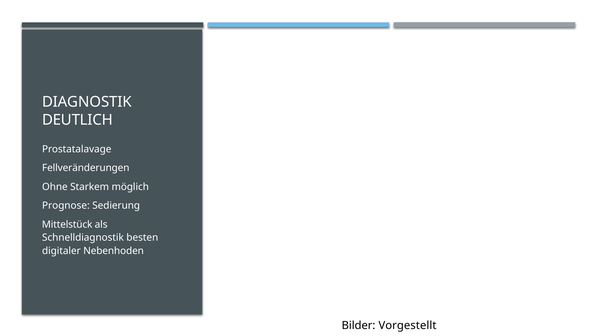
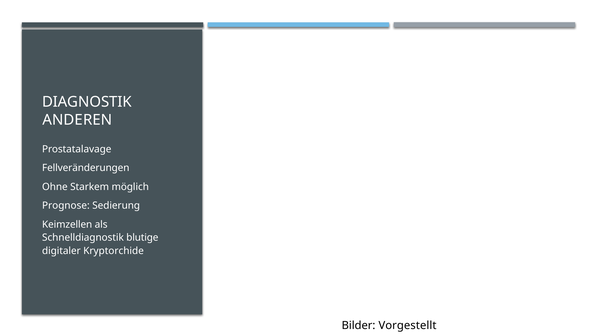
DEUTLICH: DEUTLICH -> ANDEREN
Mittelstück: Mittelstück -> Keimzellen
besten: besten -> blutige
Nebenhoden: Nebenhoden -> Kryptorchide
